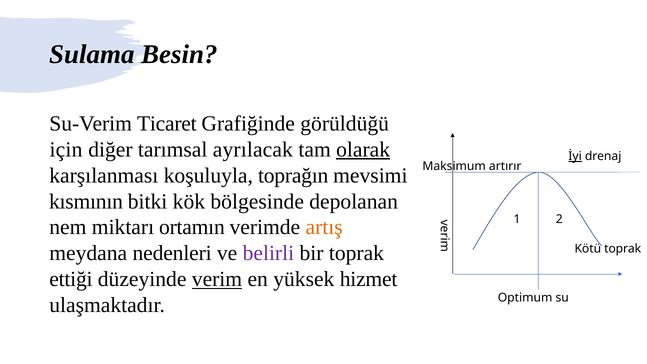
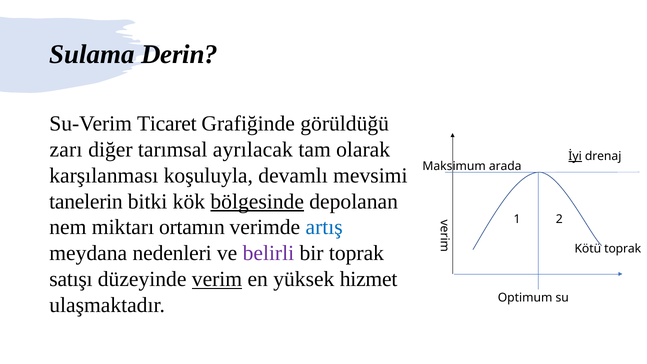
Besin: Besin -> Derin
için: için -> zarı
olarak underline: present -> none
artırır: artırır -> arada
toprağın: toprağın -> devamlı
kısmının: kısmının -> tanelerin
bölgesinde underline: none -> present
artış colour: orange -> blue
ettiği: ettiği -> satışı
